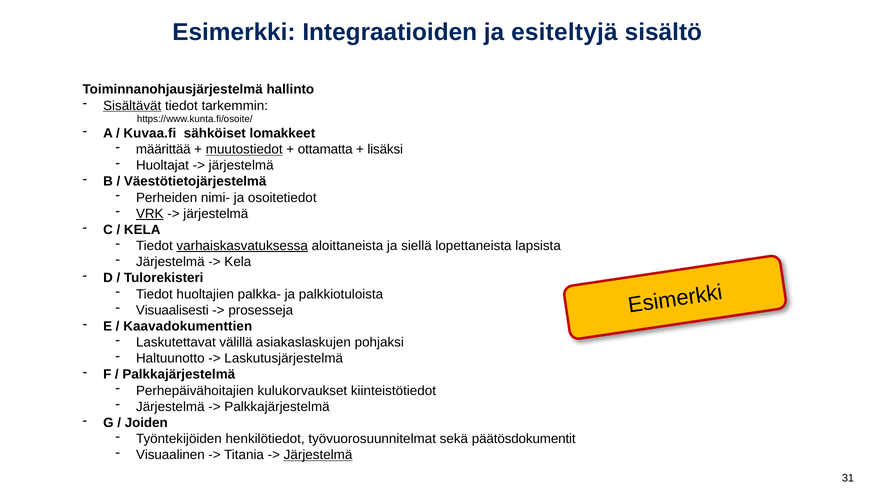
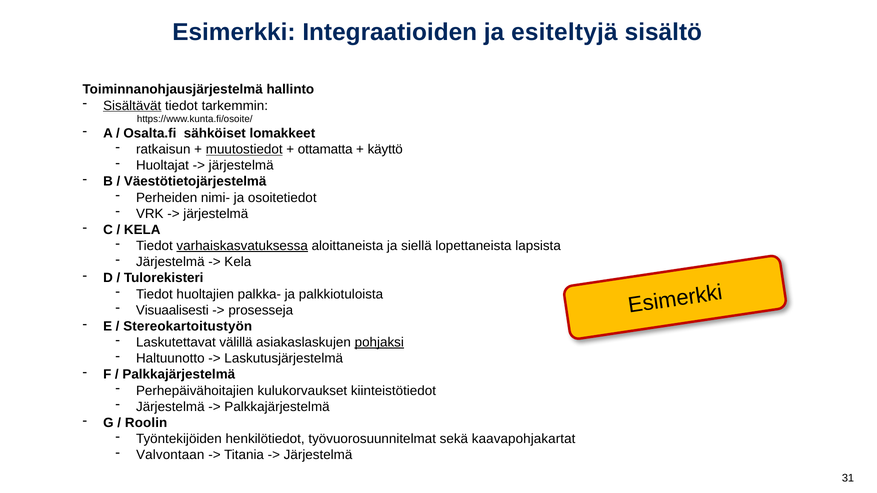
Kuvaa.fi: Kuvaa.fi -> Osalta.fi
määrittää: määrittää -> ratkaisun
lisäksi: lisäksi -> käyttö
VRK underline: present -> none
Kaavadokumenttien: Kaavadokumenttien -> Stereokartoitustyön
pohjaksi underline: none -> present
Joiden: Joiden -> Roolin
päätösdokumentit: päätösdokumentit -> kaavapohjakartat
Visuaalinen: Visuaalinen -> Valvontaan
Järjestelmä at (318, 455) underline: present -> none
